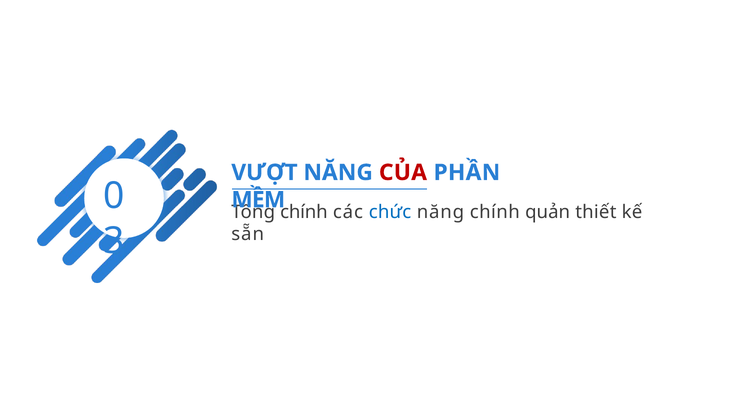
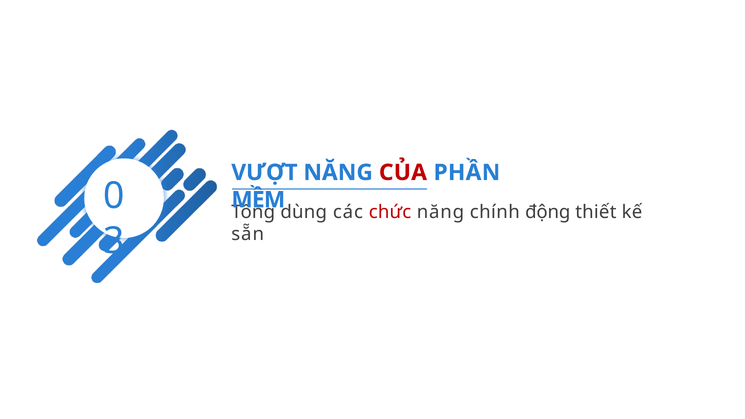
chính at (304, 212): chính -> dùng
chức colour: blue -> red
quản: quản -> động
